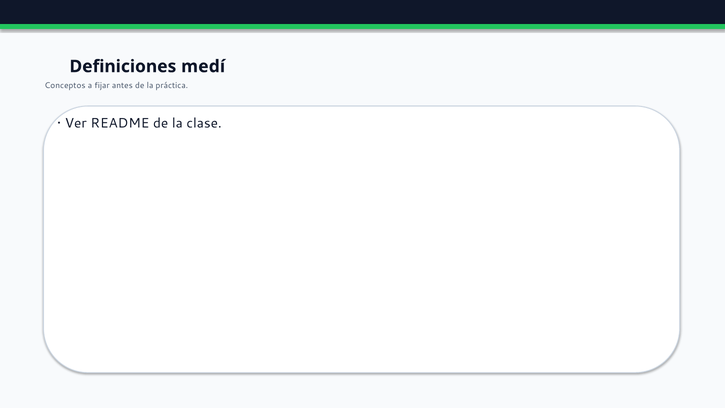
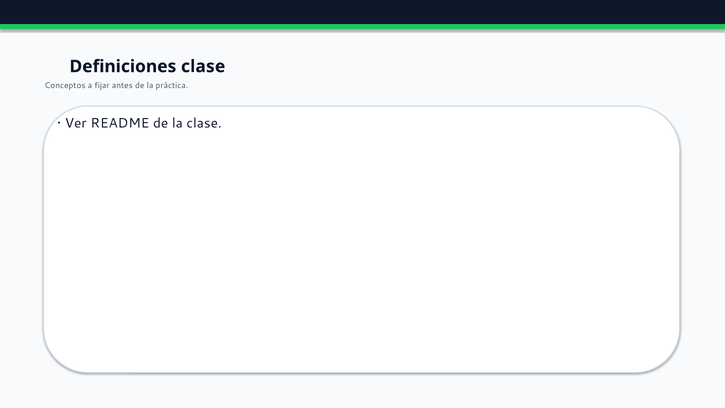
Definiciones medí: medí -> clase
